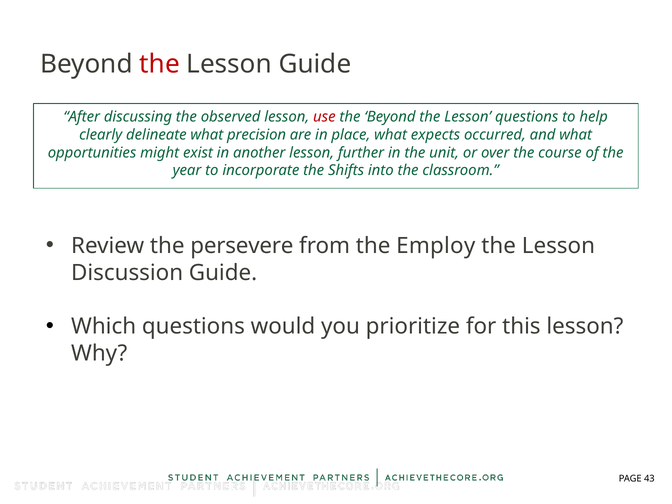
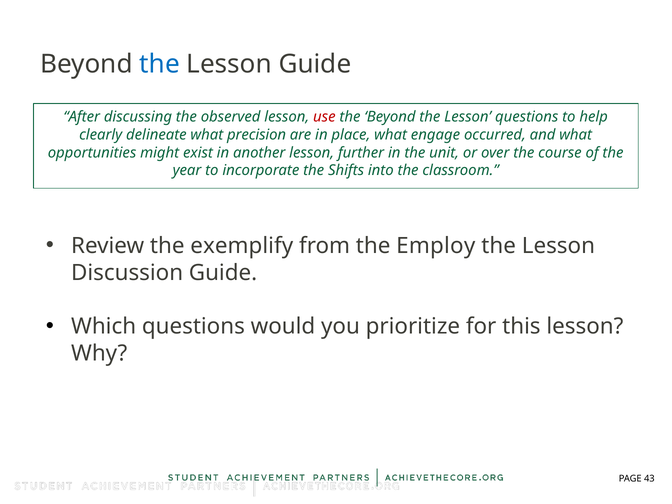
the at (160, 64) colour: red -> blue
expects: expects -> engage
persevere: persevere -> exemplify
